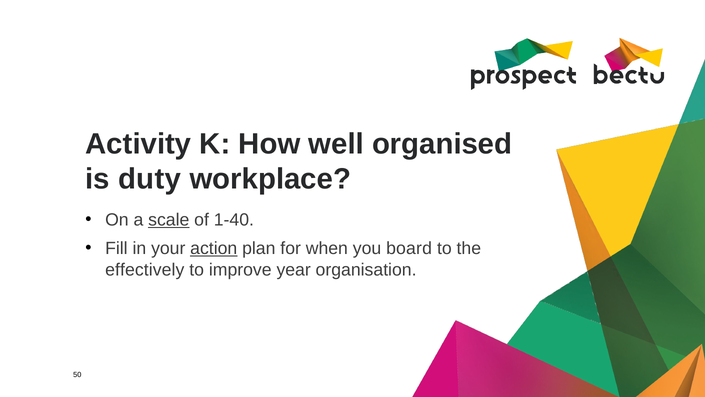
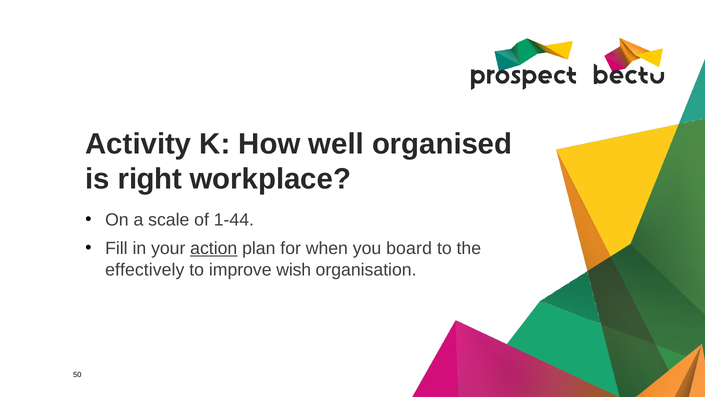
duty: duty -> right
scale underline: present -> none
1-40: 1-40 -> 1-44
year: year -> wish
